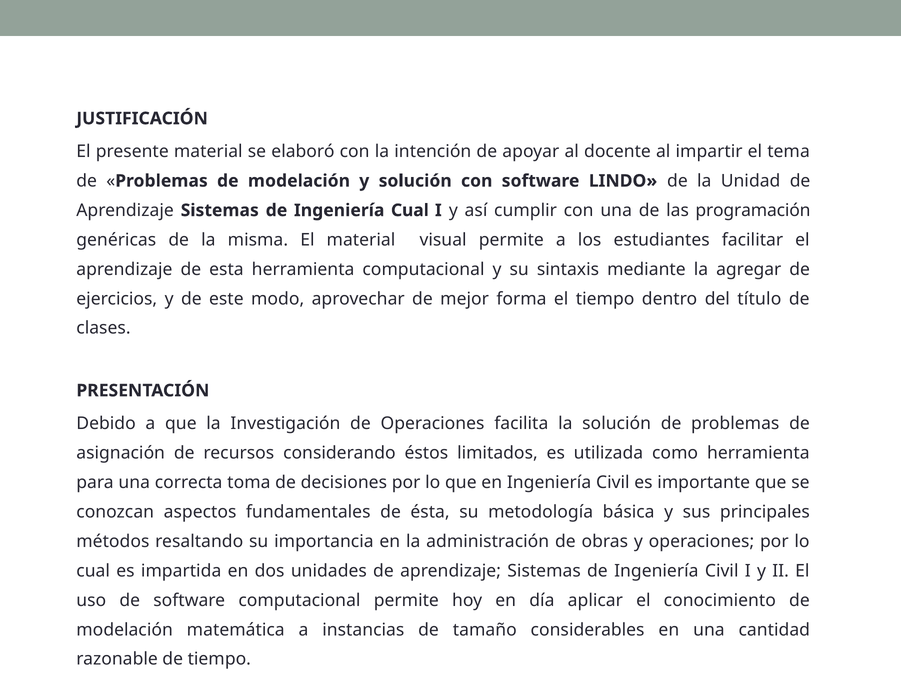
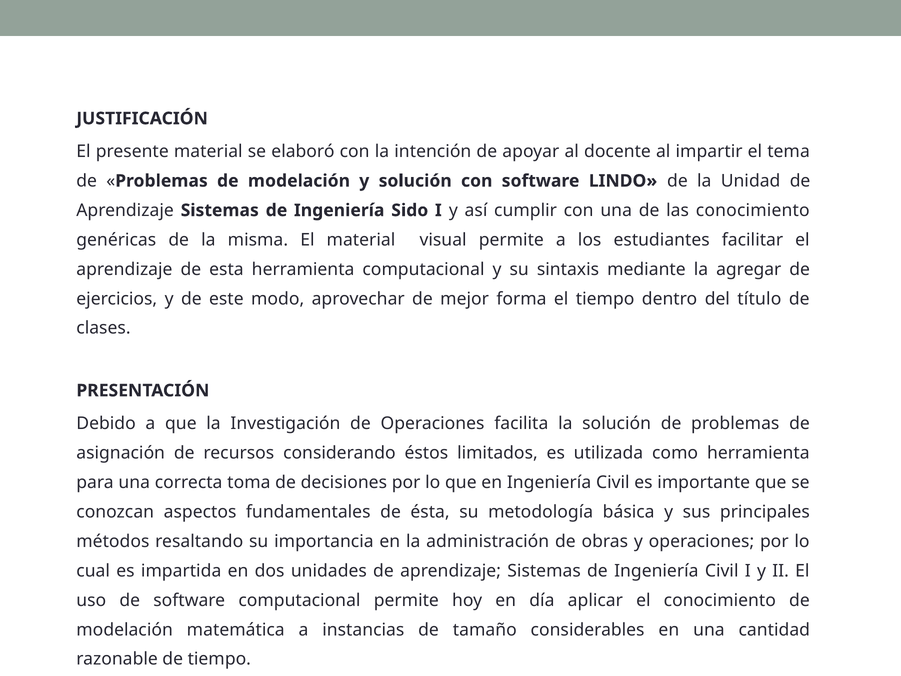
Ingeniería Cual: Cual -> Sido
las programación: programación -> conocimiento
